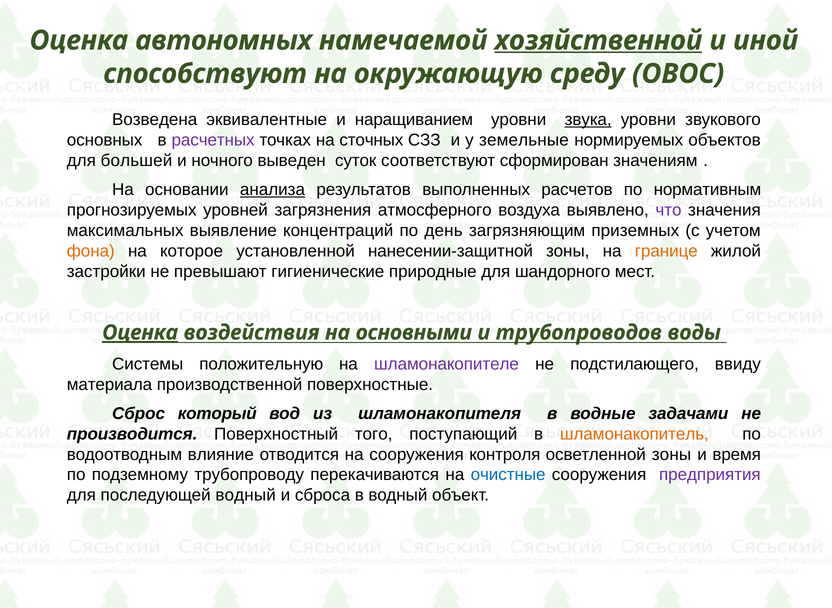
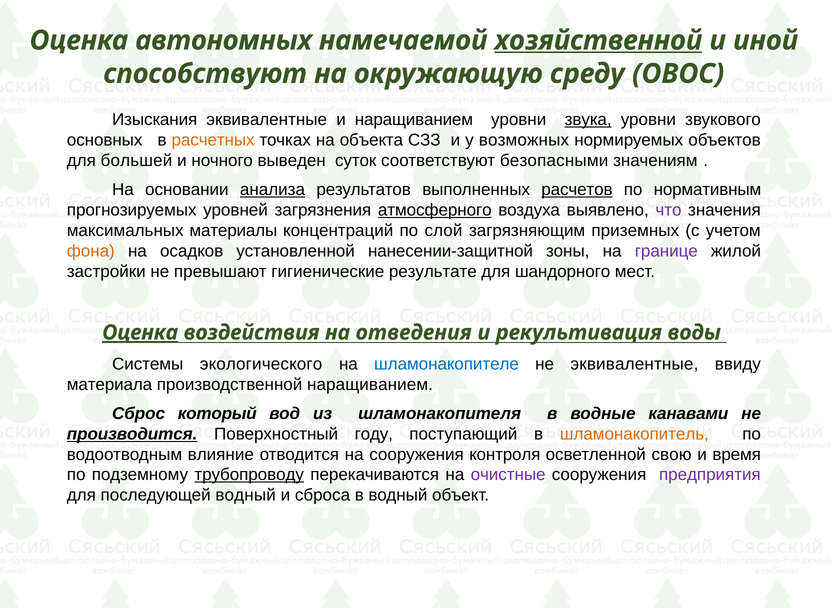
Возведена: Возведена -> Изыскания
расчетных colour: purple -> orange
сточных: сточных -> объекта
земельные: земельные -> возможных
сформирован: сформирован -> безопасными
расчетов underline: none -> present
атмосферного underline: none -> present
выявление: выявление -> материалы
день: день -> слой
которое: которое -> осадков
границе colour: orange -> purple
природные: природные -> результате
основными: основными -> отведения
трубопроводов: трубопроводов -> рекультивация
положительную: положительную -> экологического
шламонакопителе colour: purple -> blue
не подстилающего: подстилающего -> эквивалентные
производственной поверхностные: поверхностные -> наращиванием
задачами: задачами -> канавами
производится underline: none -> present
того: того -> году
осветленной зоны: зоны -> свою
трубопроводу underline: none -> present
очистные colour: blue -> purple
